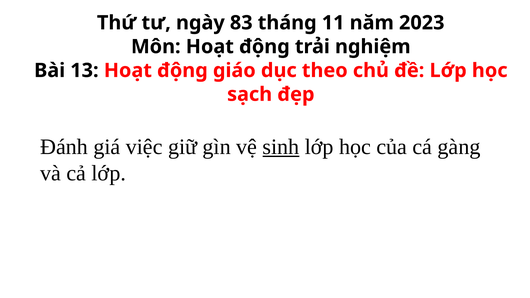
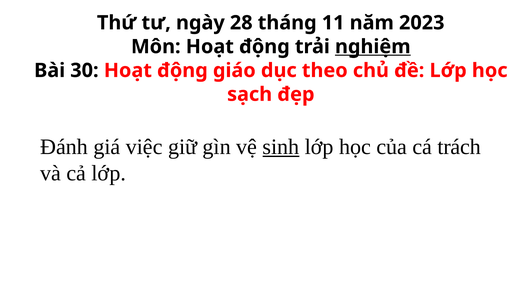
83: 83 -> 28
nghiệm underline: none -> present
13: 13 -> 30
gàng: gàng -> trách
